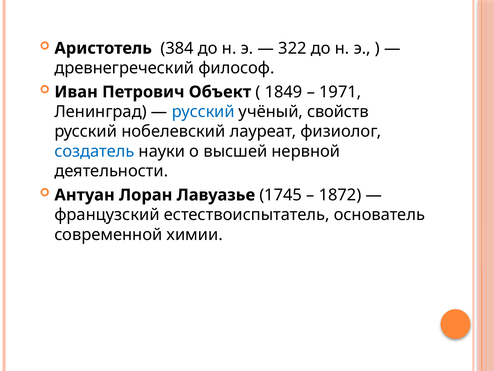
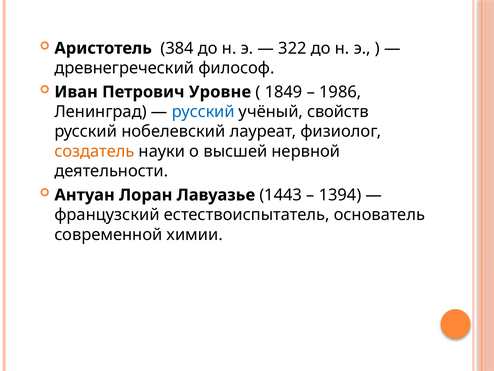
Объект: Объект -> Уровне
1971: 1971 -> 1986
создатель colour: blue -> orange
1745: 1745 -> 1443
1872: 1872 -> 1394
